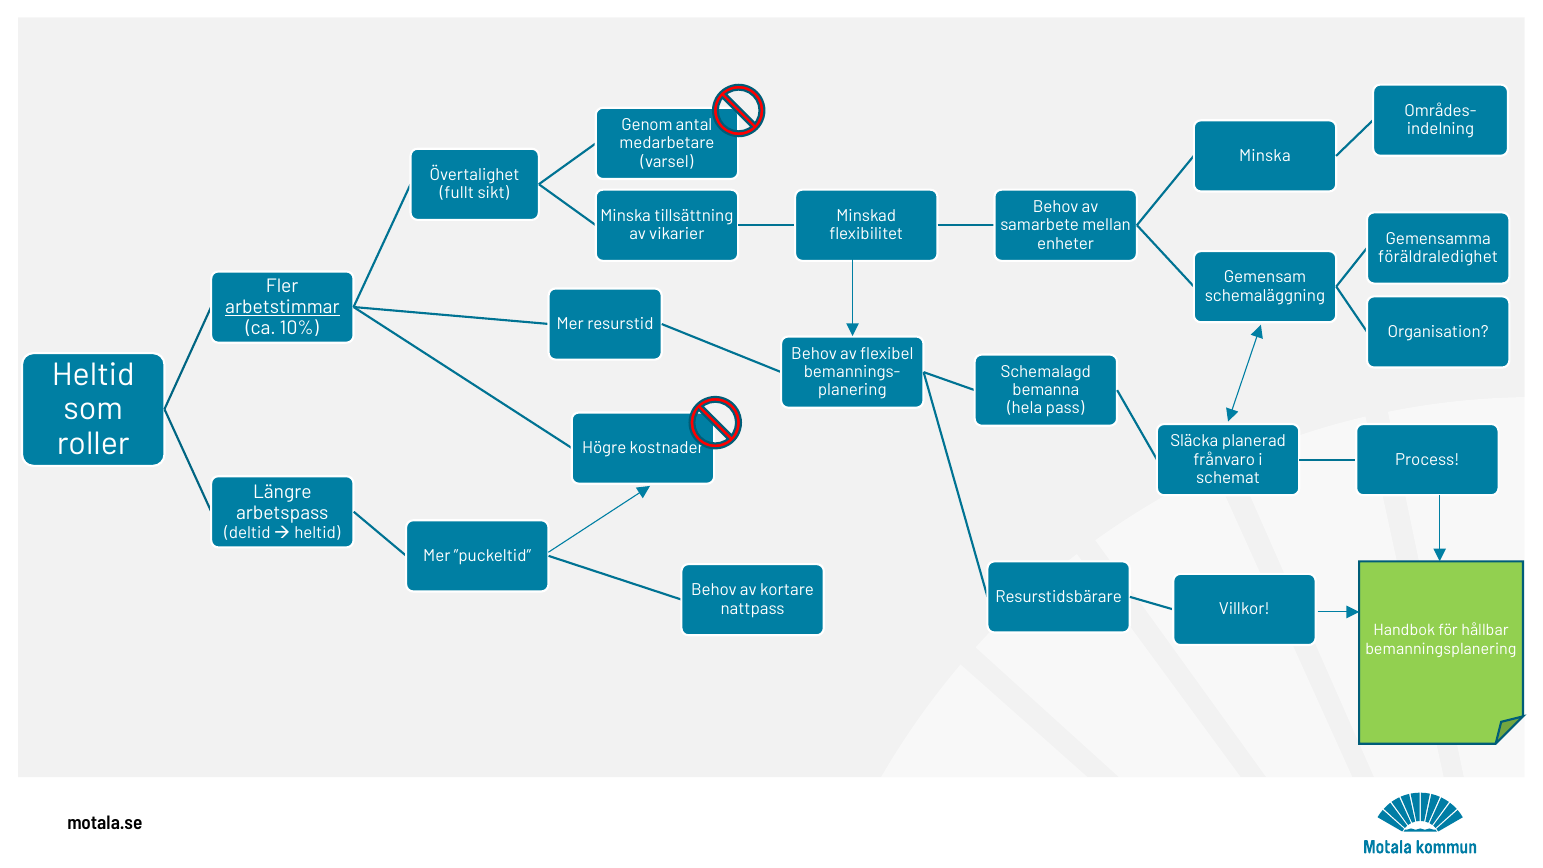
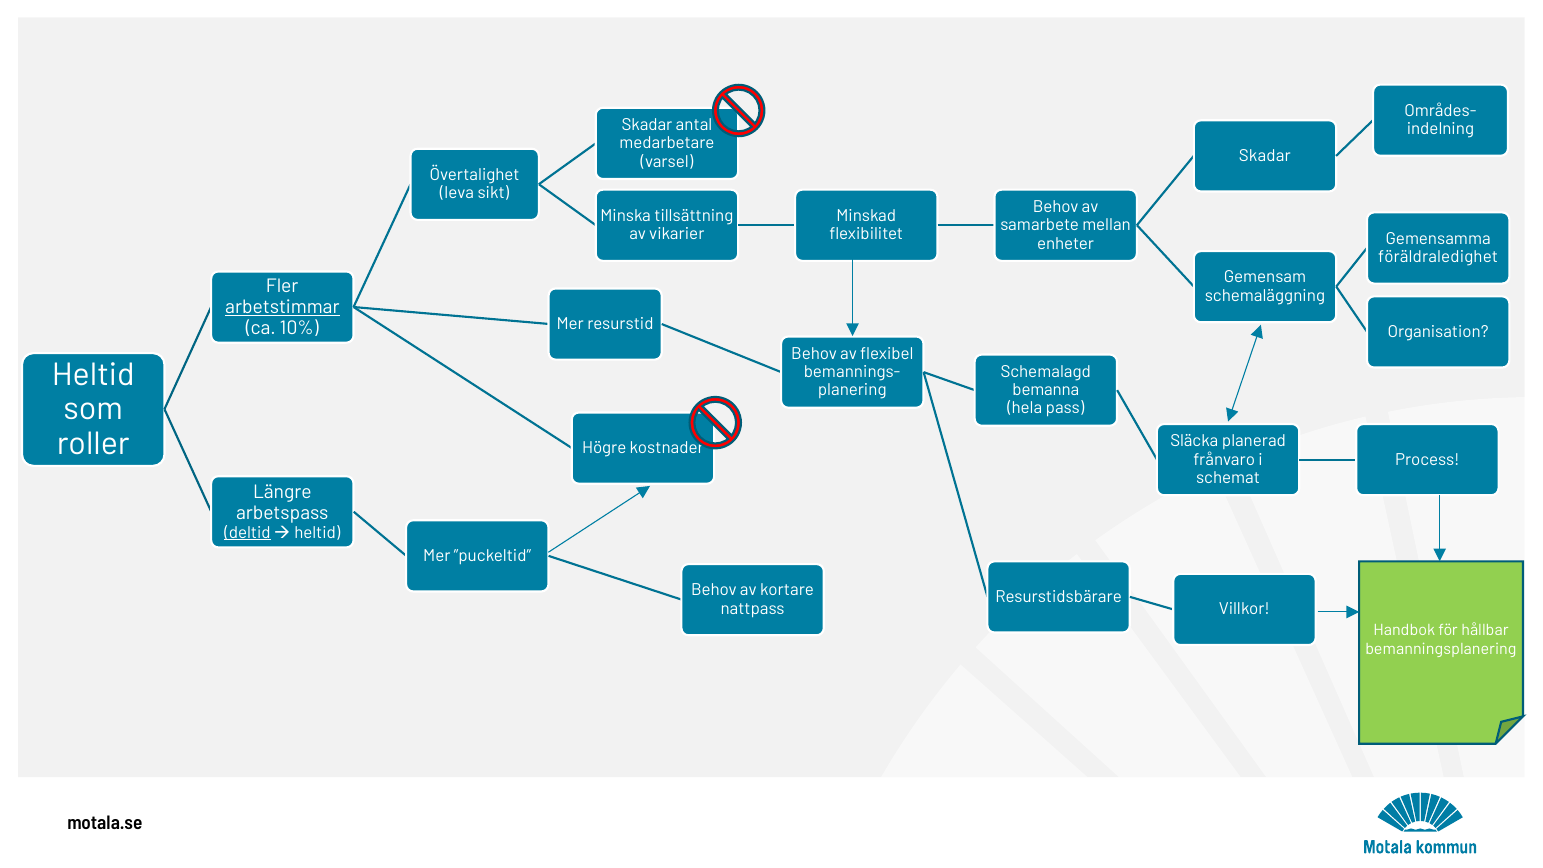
Genom at (647, 125): Genom -> Skadar
Minska at (1265, 156): Minska -> Skadar
fullt: fullt -> leva
deltid underline: none -> present
